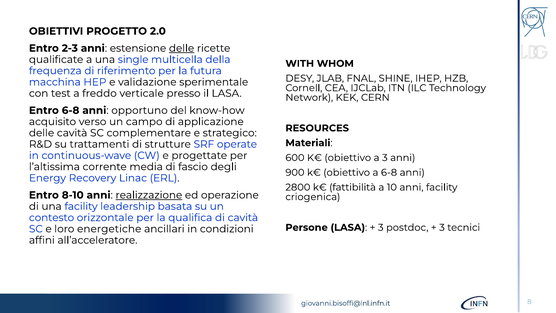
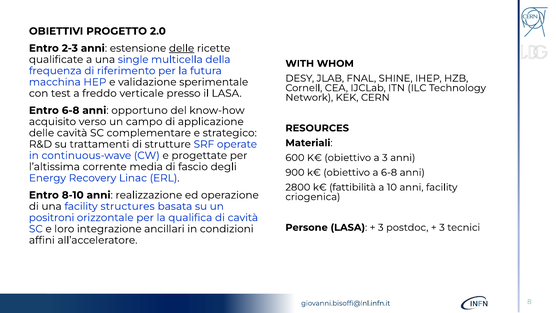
realizzazione underline: present -> none
leadership: leadership -> structures
contesto: contesto -> positroni
energetiche: energetiche -> integrazione
